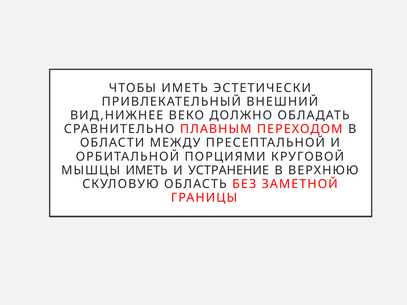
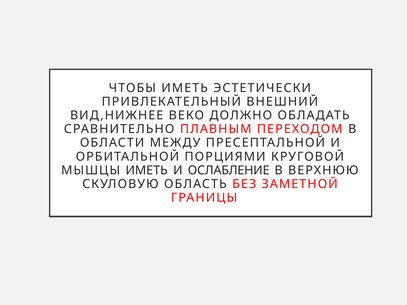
УСТРАНЕНИЕ: УСТРАНЕНИЕ -> ОСЛАБЛЕНИЕ
